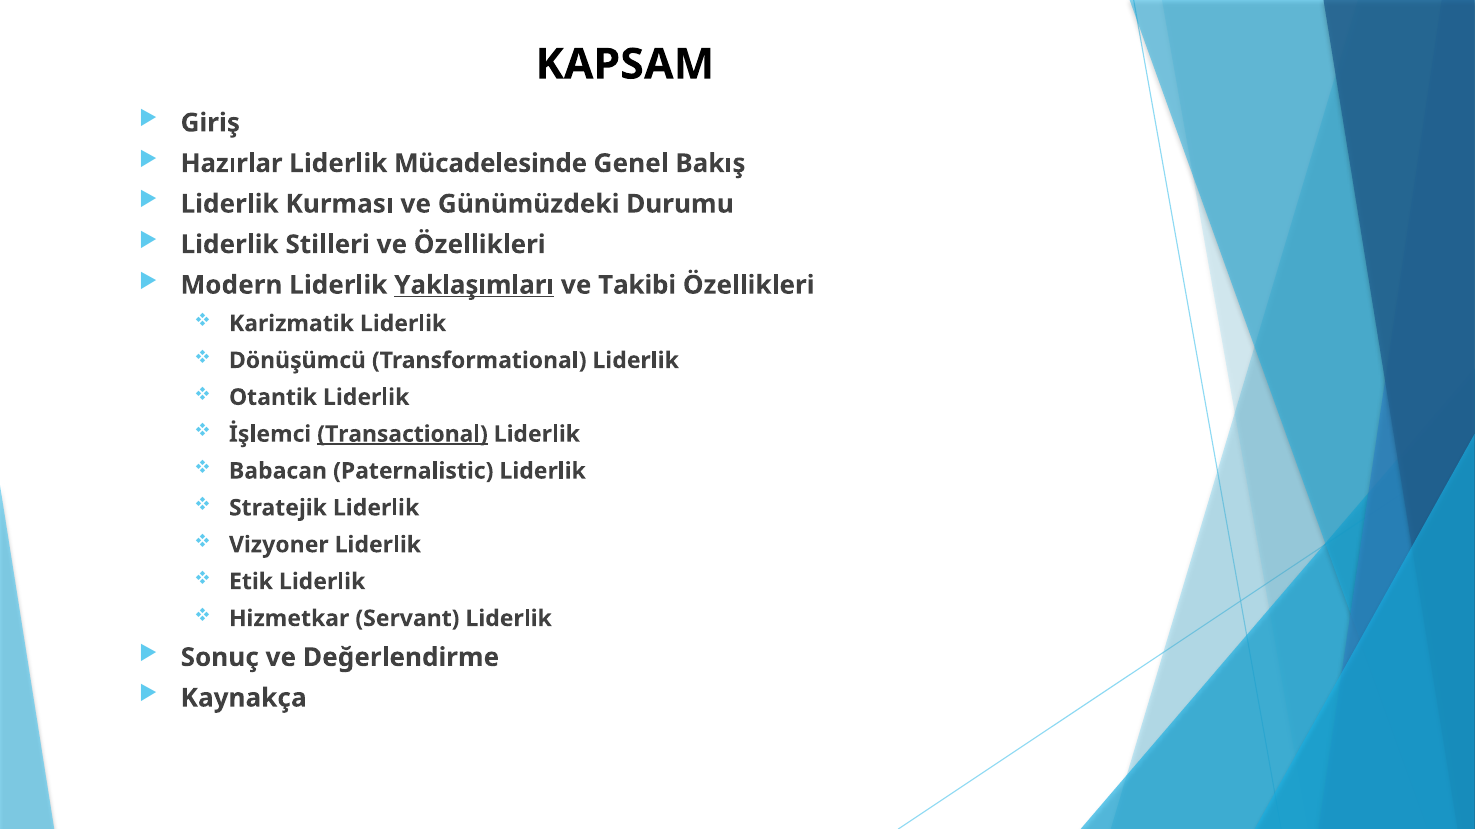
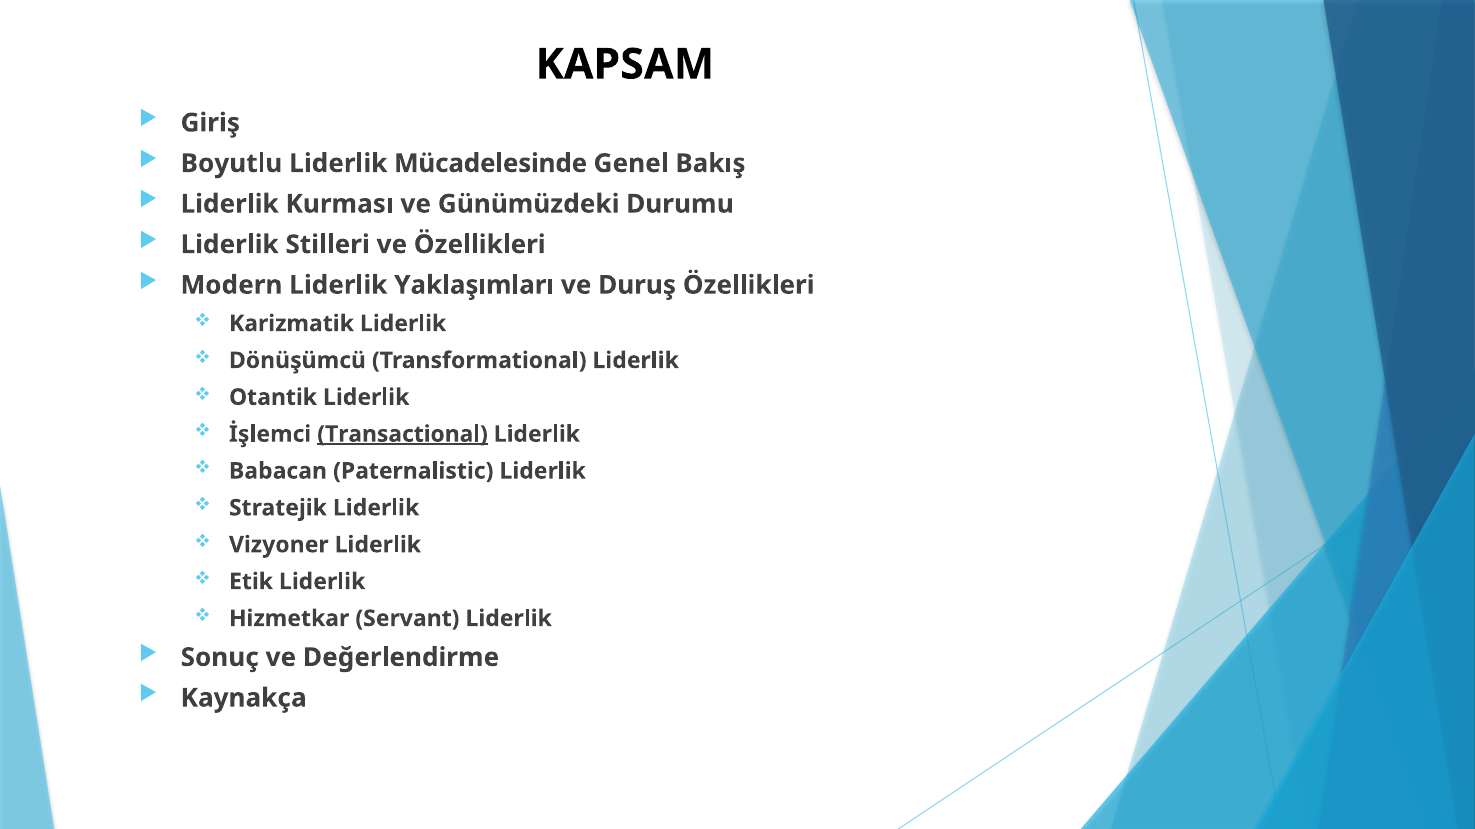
Hazırlar: Hazırlar -> Boyutlu
Yaklaşımları underline: present -> none
Takibi: Takibi -> Duruş
